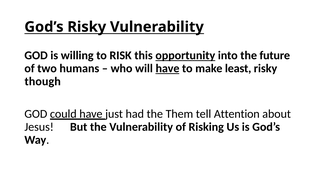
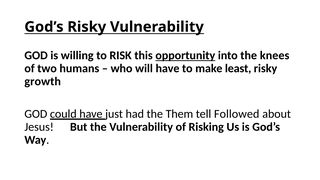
future: future -> knees
have at (168, 68) underline: present -> none
though: though -> growth
Attention: Attention -> Followed
